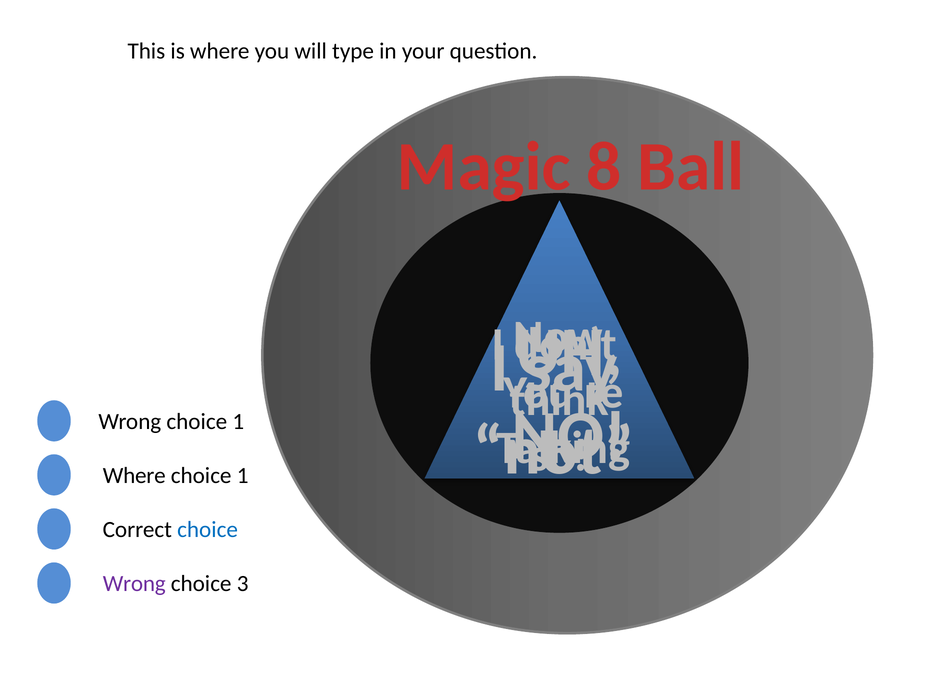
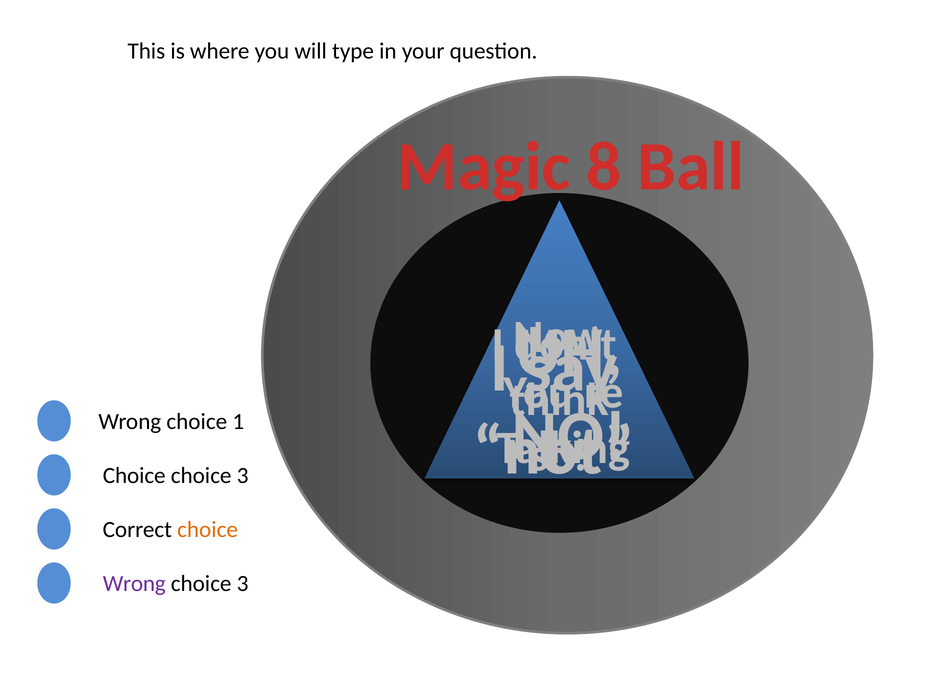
Where at (134, 475): Where -> Choice
1 at (243, 475): 1 -> 3
choice at (208, 529) colour: blue -> orange
